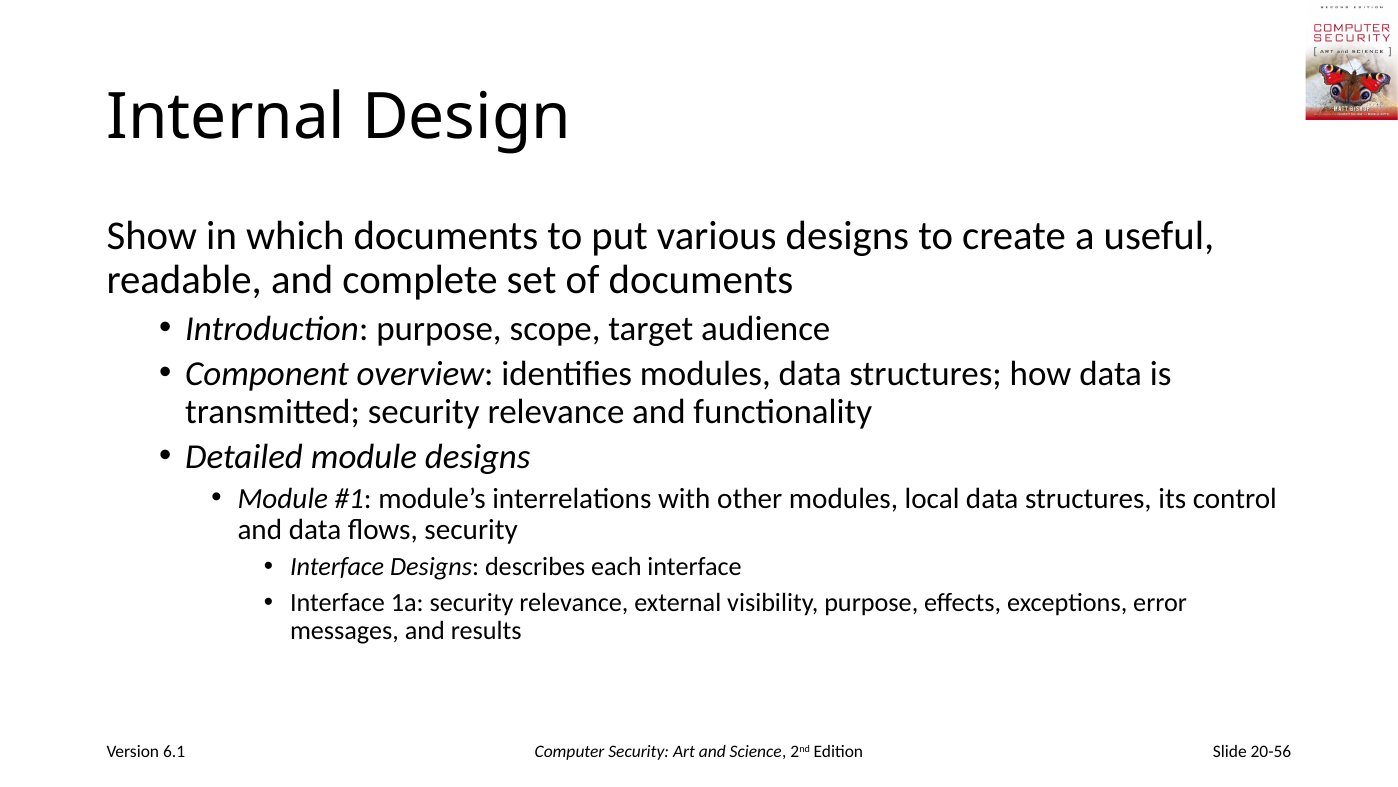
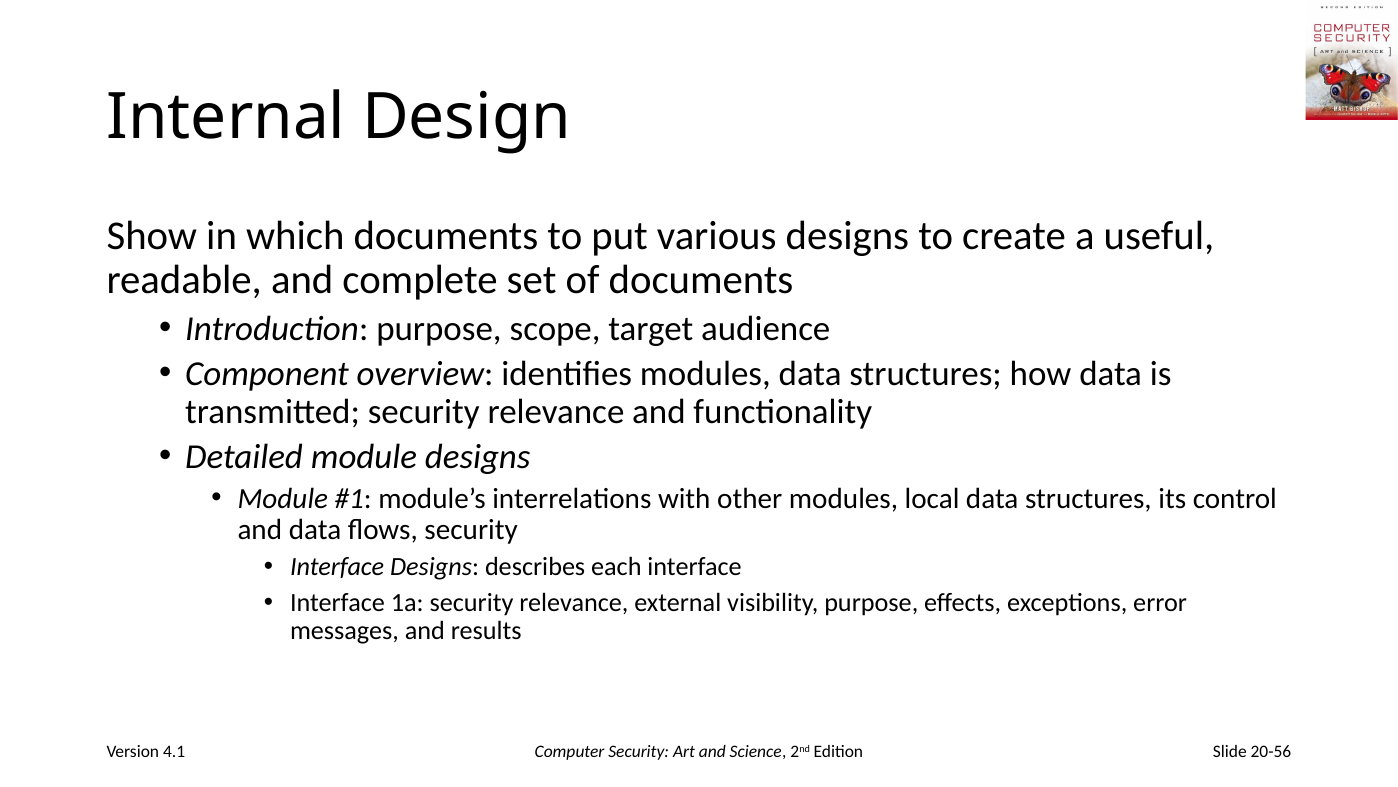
6.1: 6.1 -> 4.1
